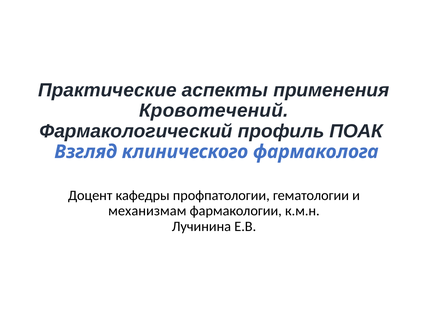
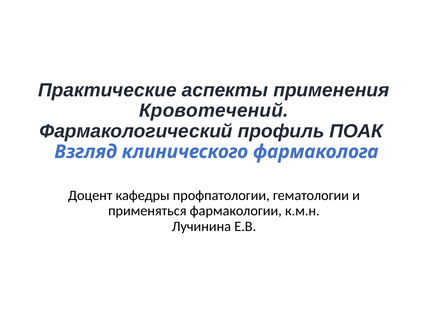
механизмам: механизмам -> применяться
